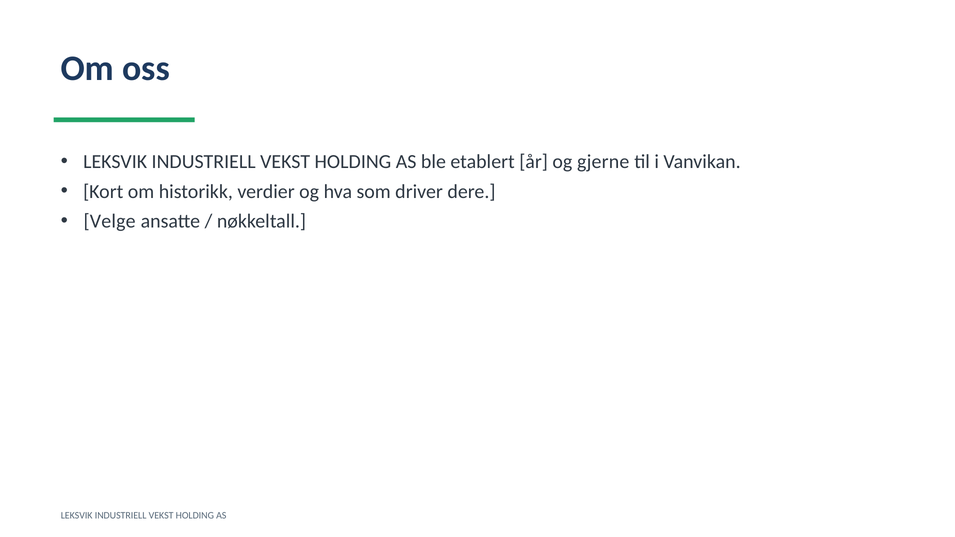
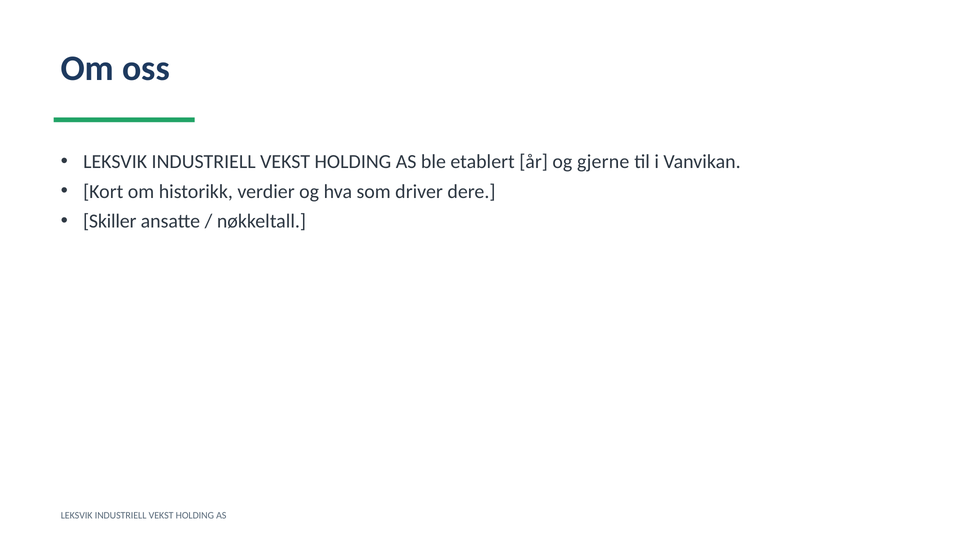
Velge: Velge -> Skiller
